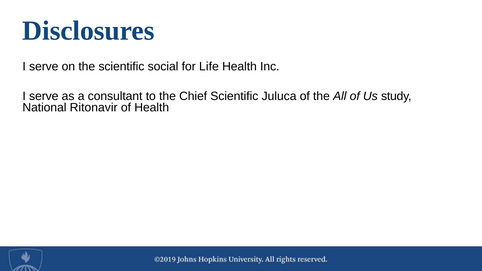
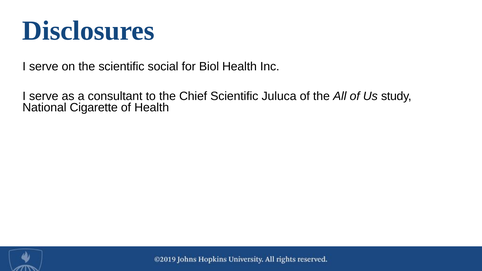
Life: Life -> Biol
Ritonavir: Ritonavir -> Cigarette
